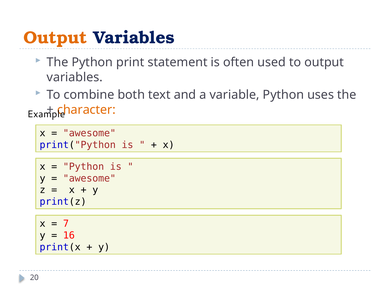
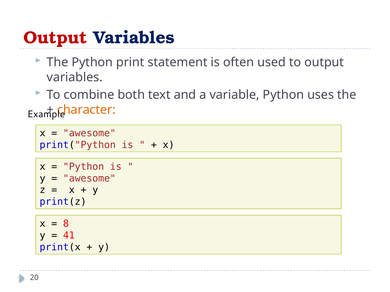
Output at (55, 38) colour: orange -> red
7: 7 -> 8
16: 16 -> 41
